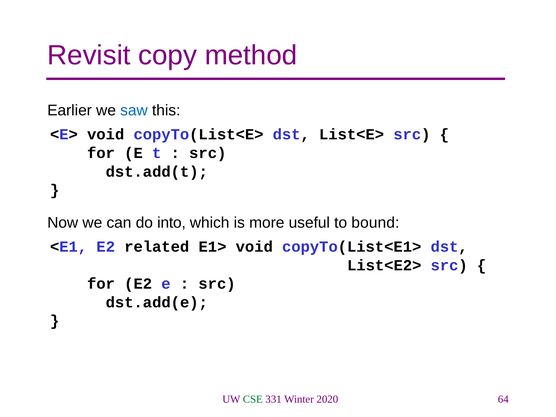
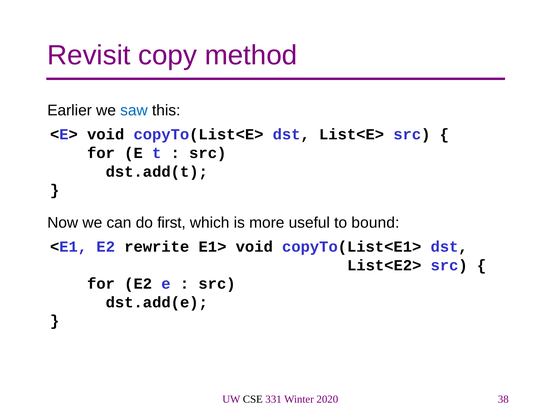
into: into -> first
related: related -> rewrite
CSE colour: green -> black
64: 64 -> 38
